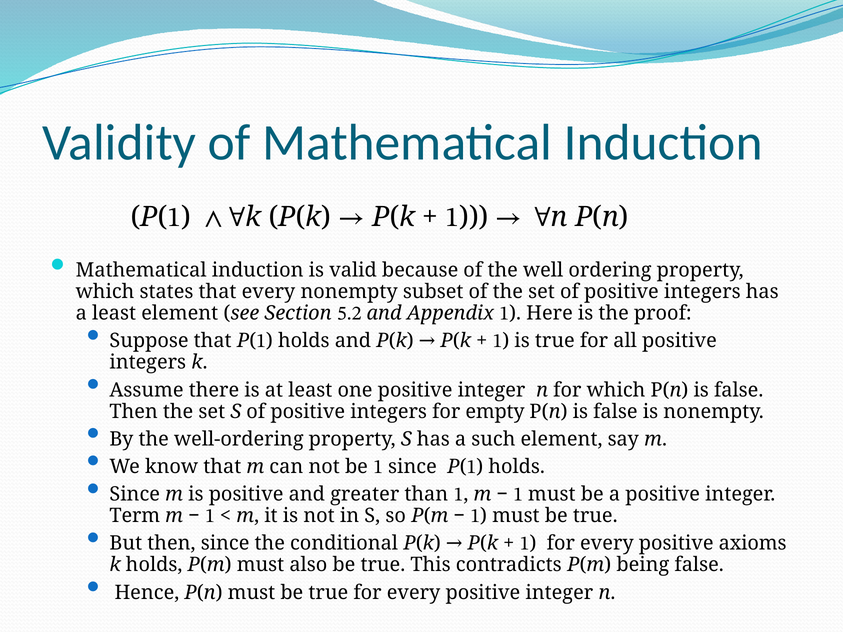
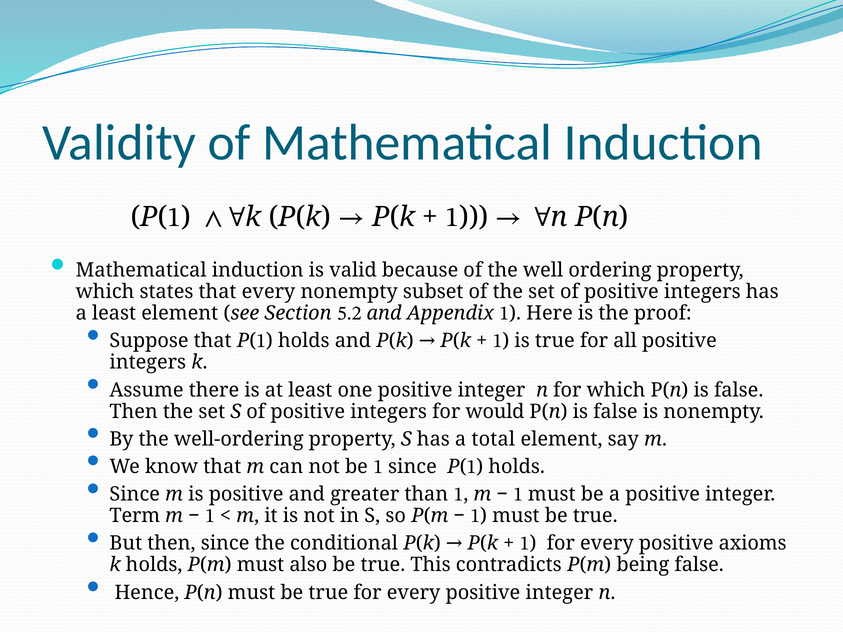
empty: empty -> would
such: such -> total
